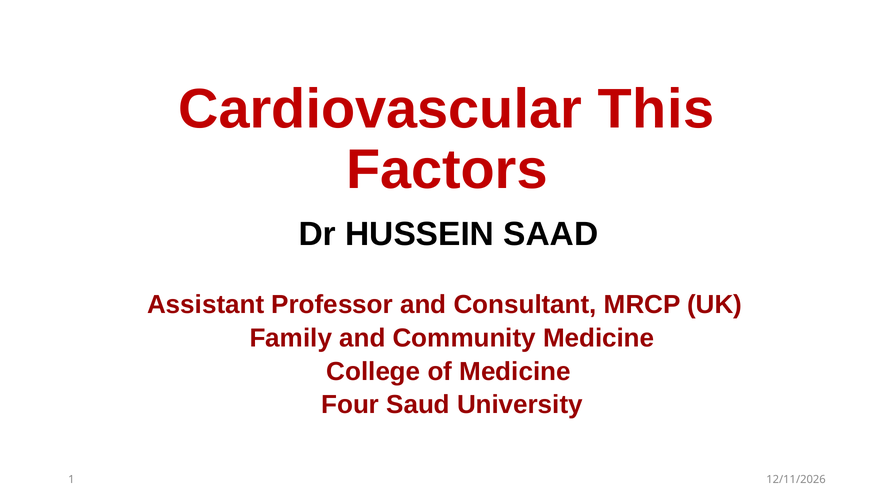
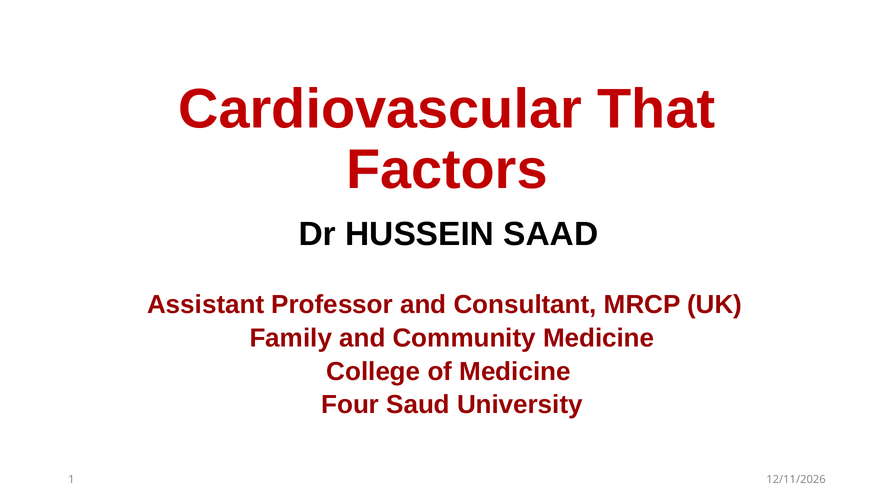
This: This -> That
